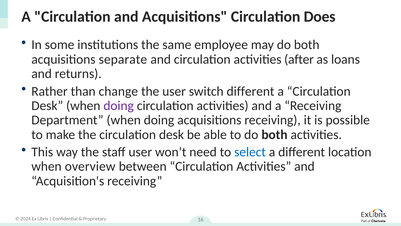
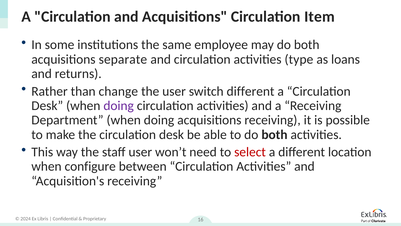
Does: Does -> Item
after: after -> type
select colour: blue -> red
overview: overview -> configure
